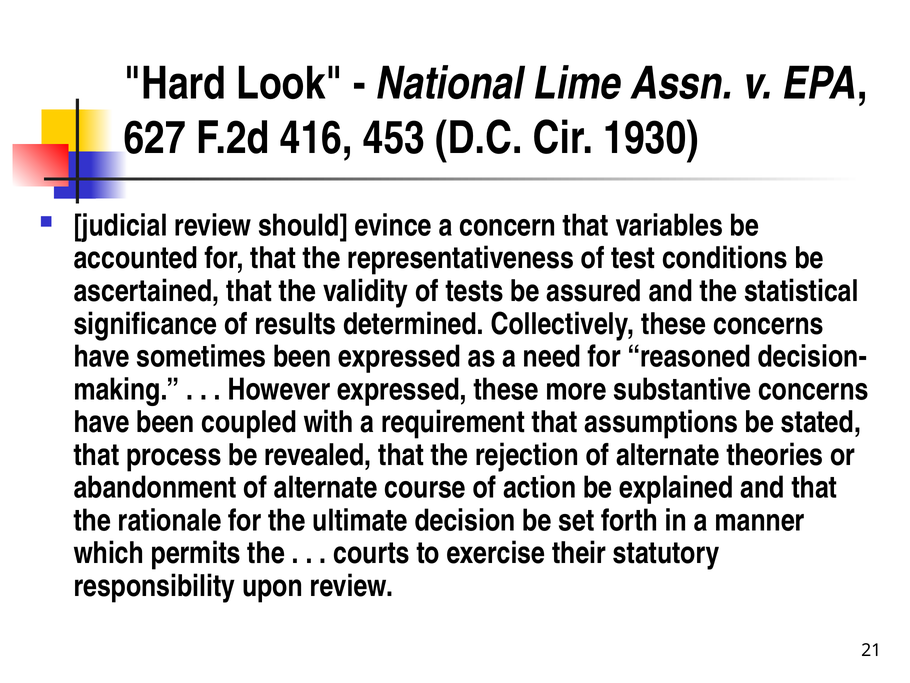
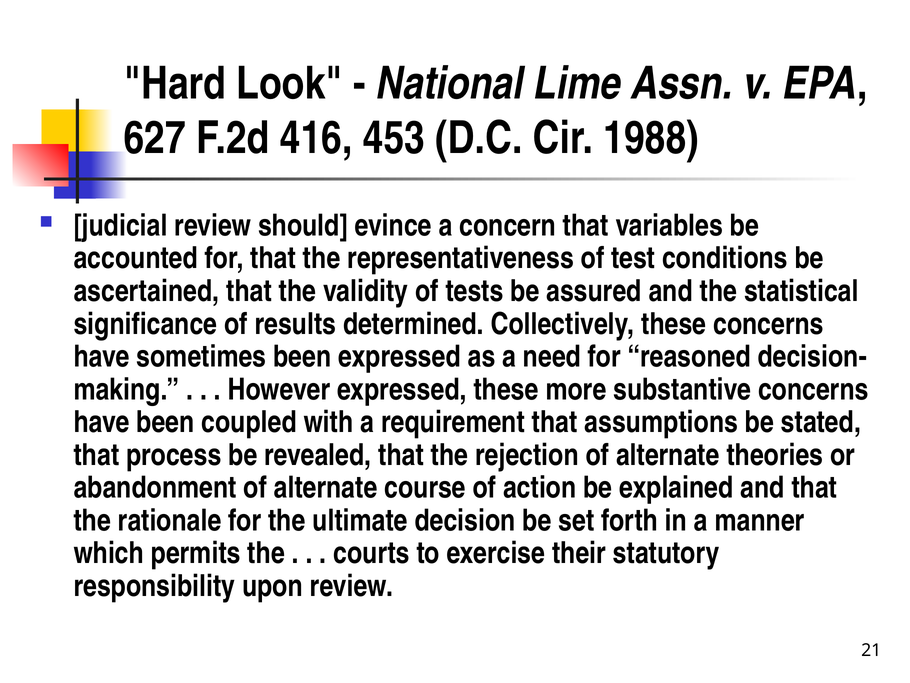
1930: 1930 -> 1988
